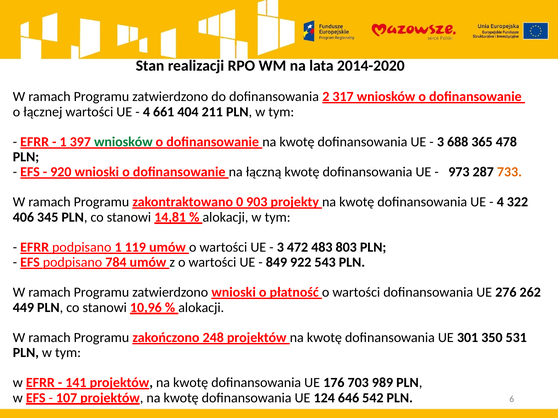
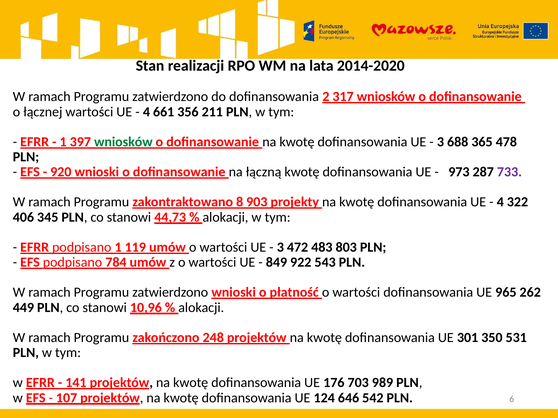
404: 404 -> 356
733 colour: orange -> purple
0: 0 -> 8
14,81: 14,81 -> 44,73
276: 276 -> 965
